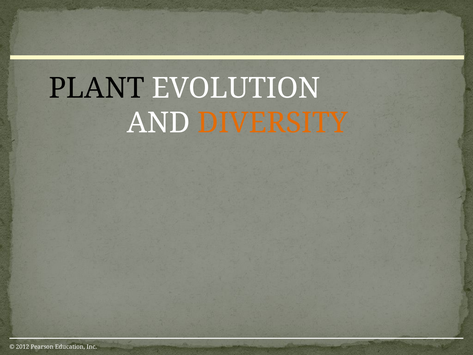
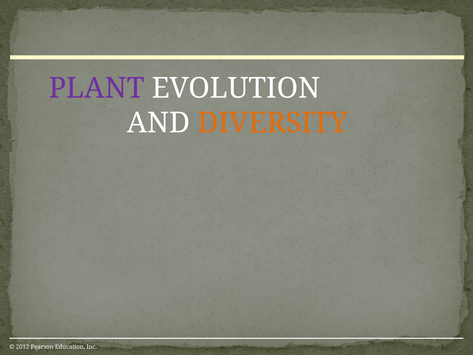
PLANT colour: black -> purple
